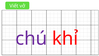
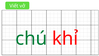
chú colour: purple -> green
